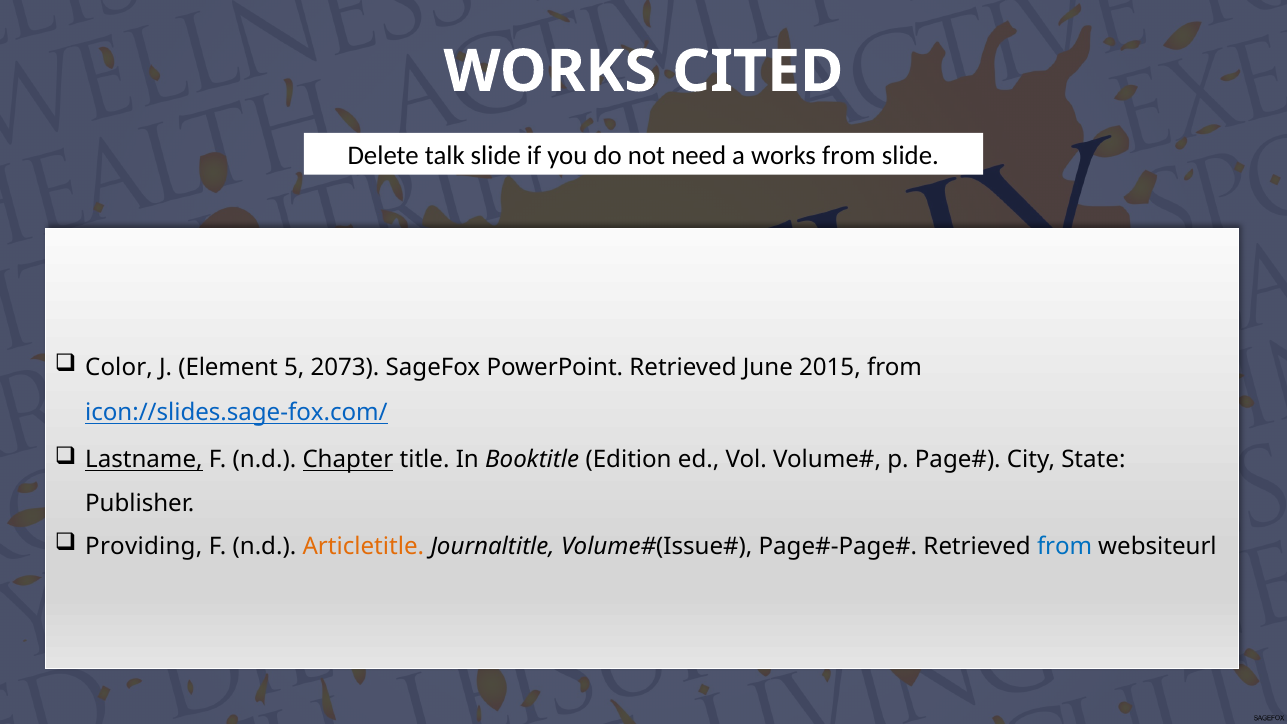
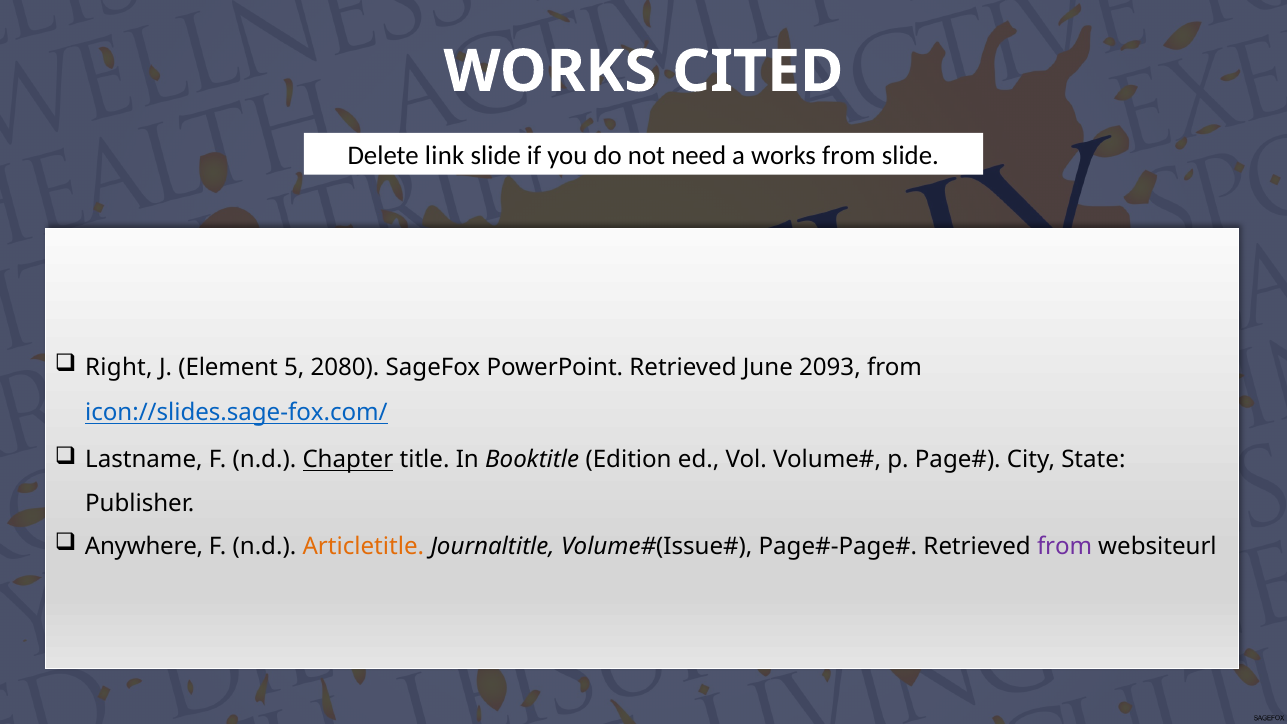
talk: talk -> link
Color: Color -> Right
2073: 2073 -> 2080
2015: 2015 -> 2093
Lastname underline: present -> none
Providing: Providing -> Anywhere
from at (1065, 547) colour: blue -> purple
